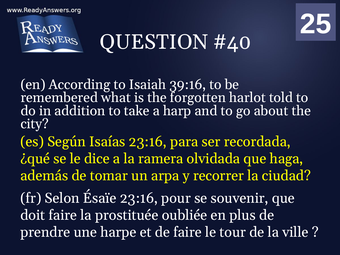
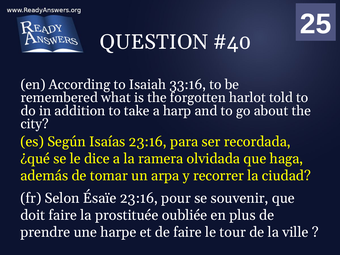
39:16: 39:16 -> 33:16
